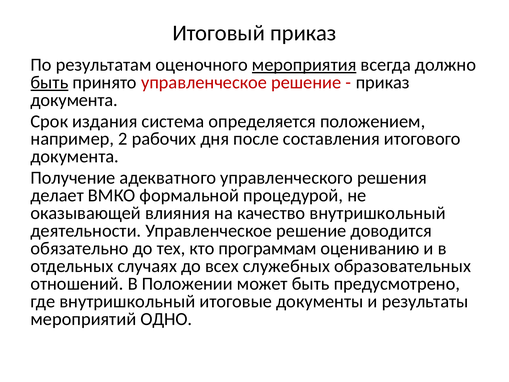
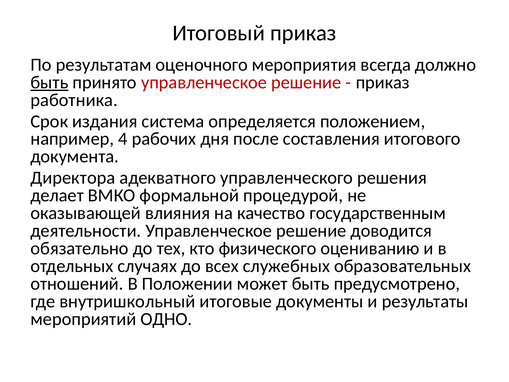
мероприятия underline: present -> none
документа at (74, 100): документа -> работника
2: 2 -> 4
Получение: Получение -> Директора
качество внутришкольный: внутришкольный -> государственным
программам: программам -> физического
